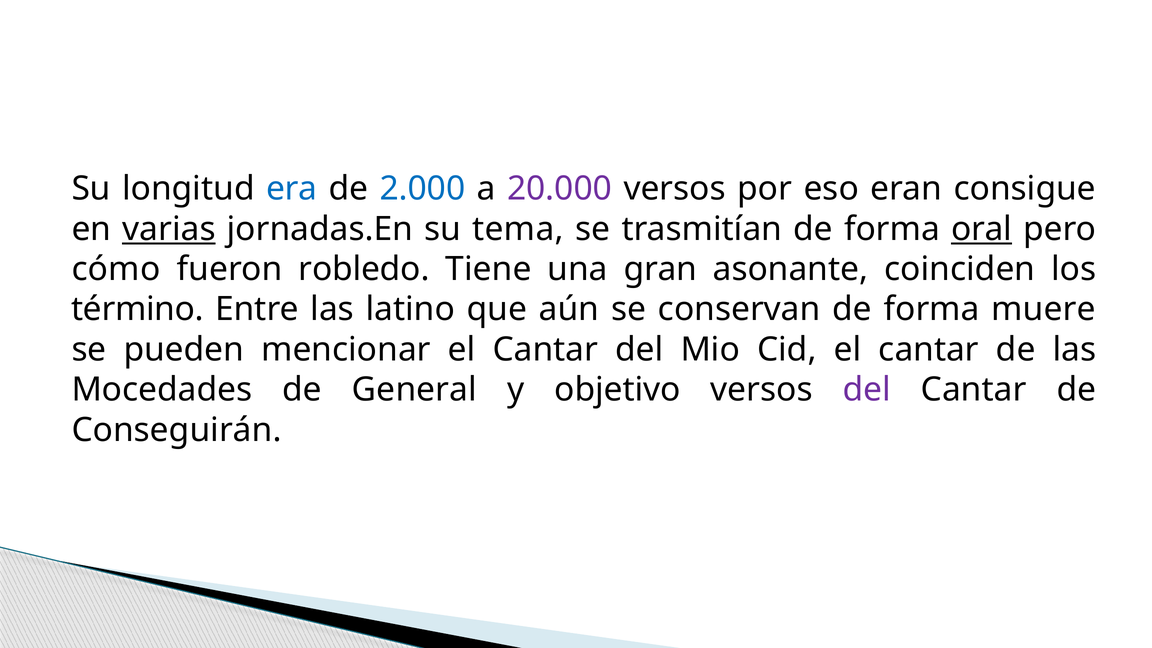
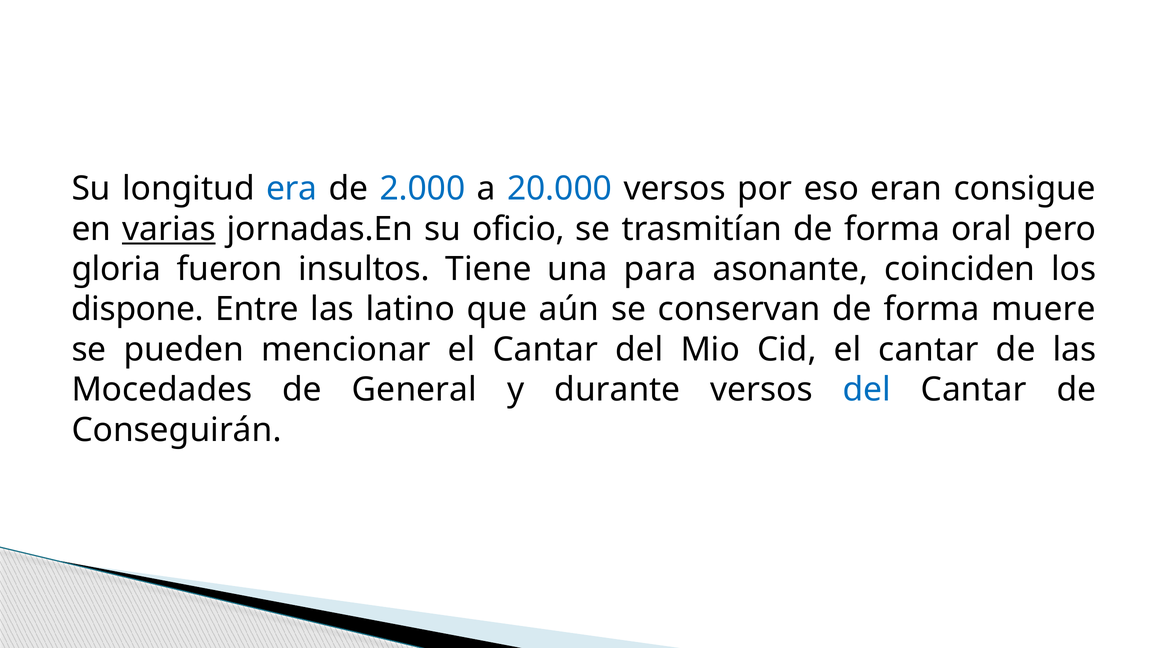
20.000 colour: purple -> blue
tema: tema -> oficio
oral underline: present -> none
cómo: cómo -> gloria
robledo: robledo -> insultos
gran: gran -> para
término: término -> dispone
objetivo: objetivo -> durante
del at (867, 390) colour: purple -> blue
